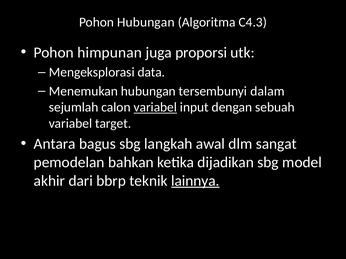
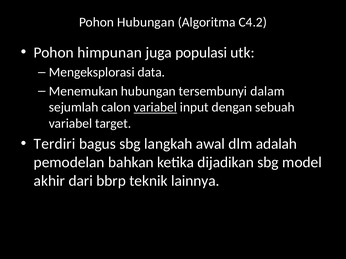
C4.3: C4.3 -> C4.2
proporsi: proporsi -> populasi
Antara: Antara -> Terdiri
sangat: sangat -> adalah
lainnya underline: present -> none
